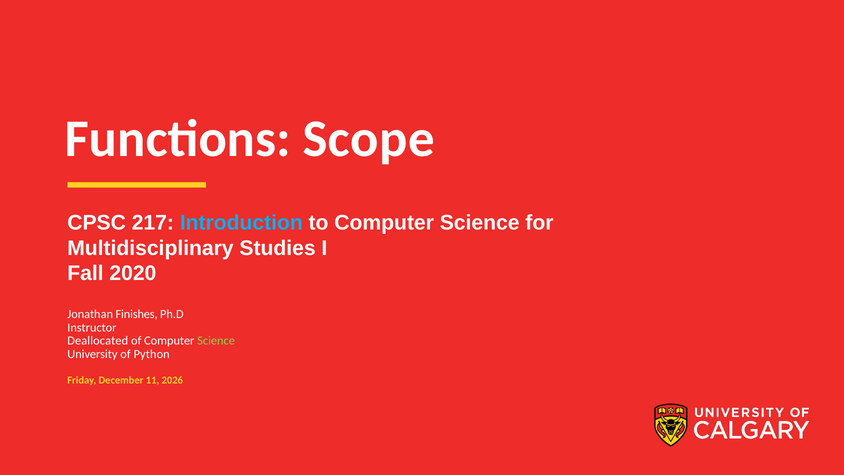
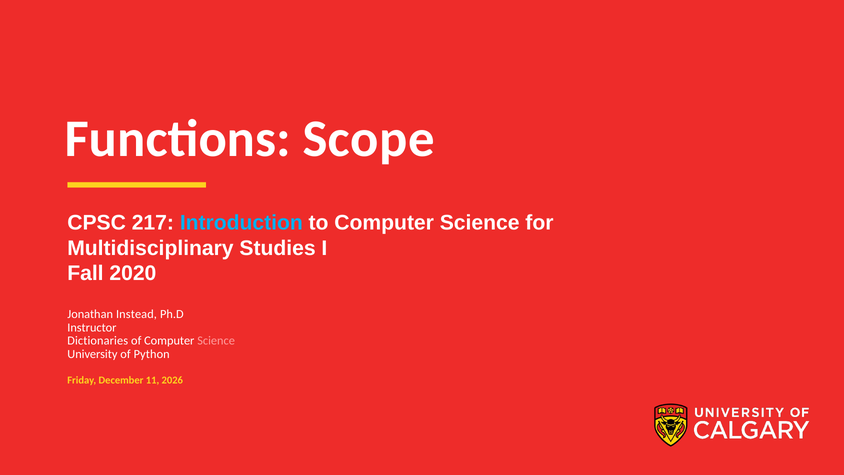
Finishes: Finishes -> Instead
Deallocated: Deallocated -> Dictionaries
Science at (216, 341) colour: light green -> pink
